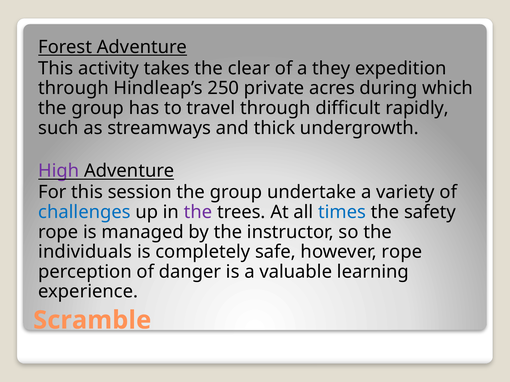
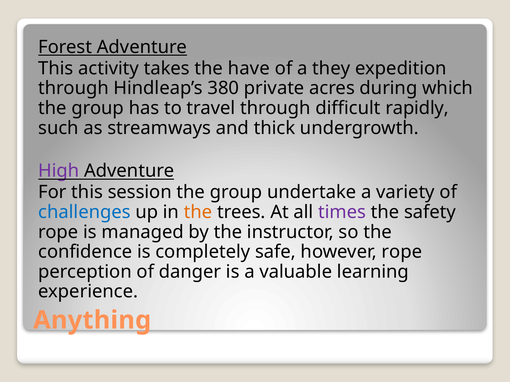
clear: clear -> have
250: 250 -> 380
the at (198, 212) colour: purple -> orange
times colour: blue -> purple
individuals: individuals -> confidence
Scramble: Scramble -> Anything
